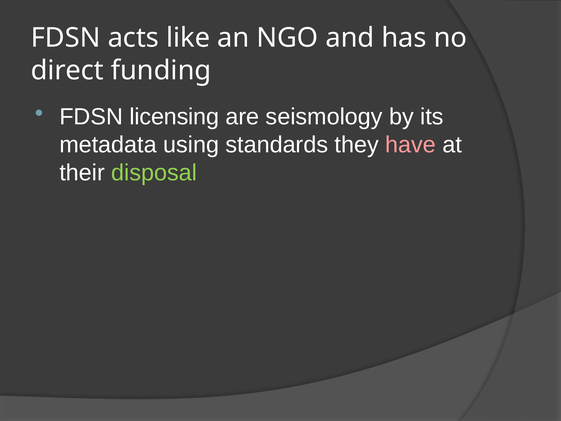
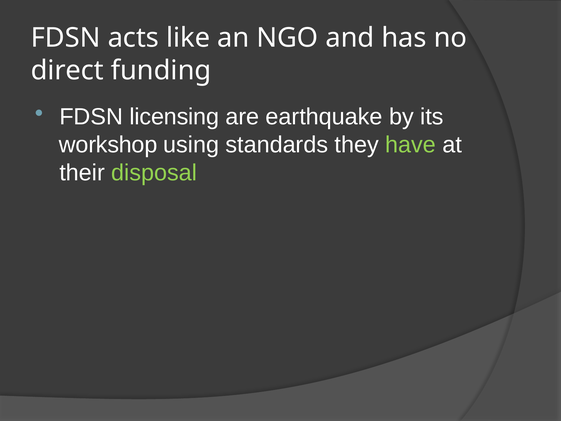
seismology: seismology -> earthquake
metadata: metadata -> workshop
have colour: pink -> light green
